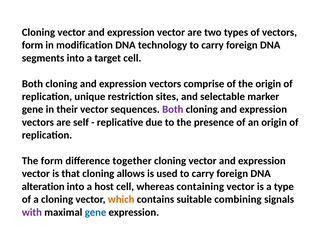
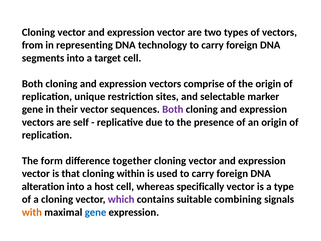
form at (32, 45): form -> from
modification: modification -> representing
allows: allows -> within
containing: containing -> specifically
which colour: orange -> purple
with colour: purple -> orange
